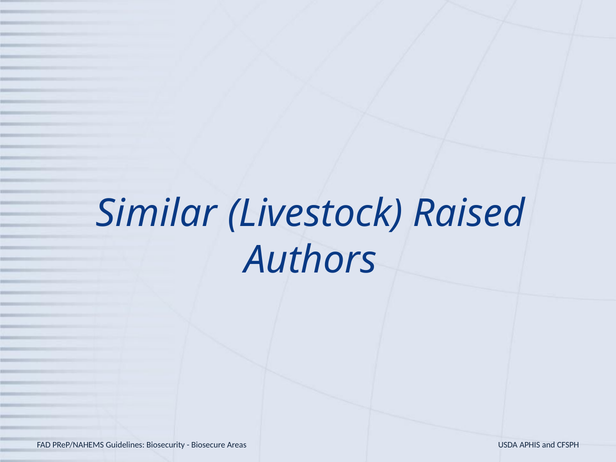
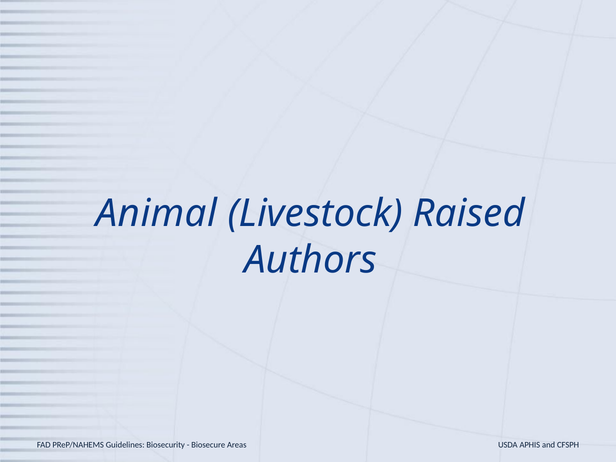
Similar: Similar -> Animal
